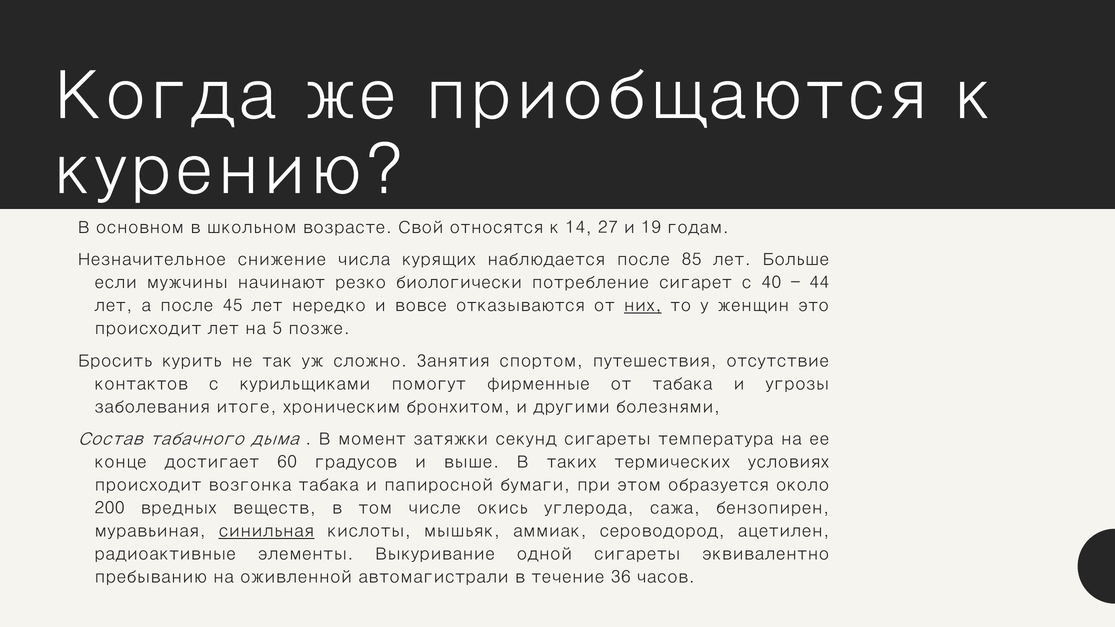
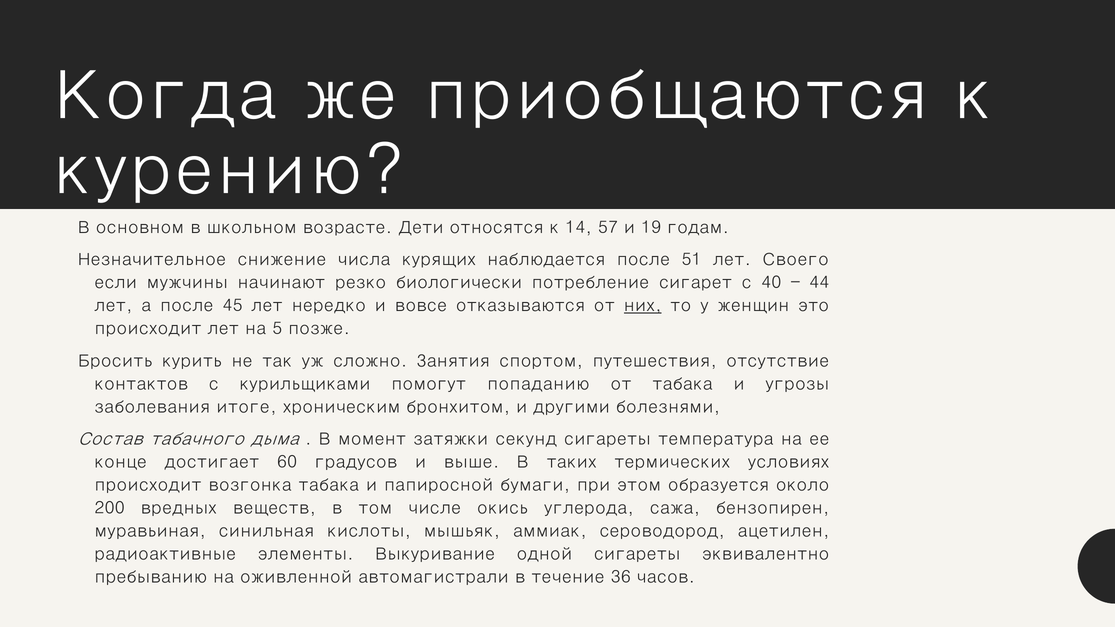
Свой: Свой -> Дети
27: 27 -> 57
85: 85 -> 51
Больше: Больше -> Своего
фирменные: фирменные -> попаданию
синильная underline: present -> none
